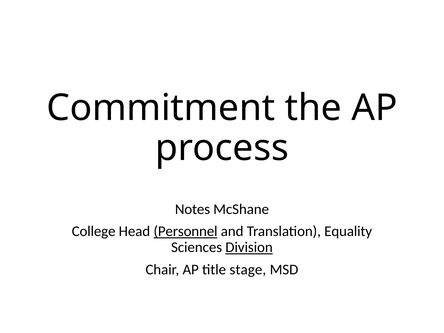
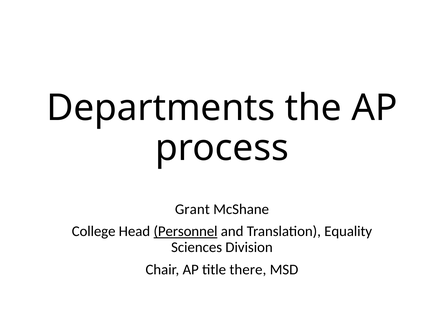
Commitment: Commitment -> Departments
Notes: Notes -> Grant
Division underline: present -> none
stage: stage -> there
